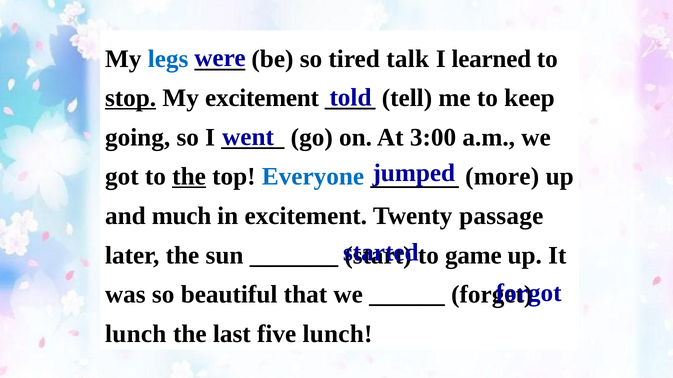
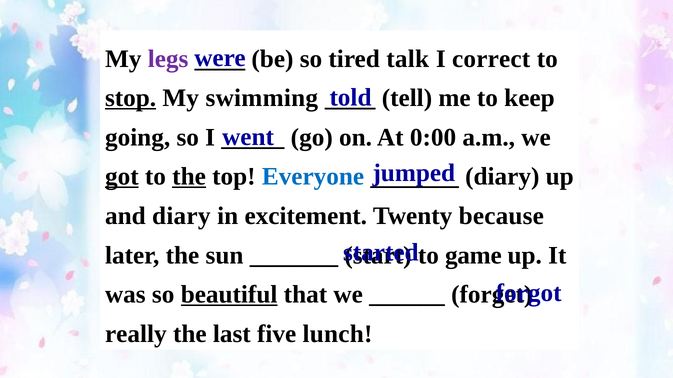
legs colour: blue -> purple
learned: learned -> correct
My excitement: excitement -> swimming
3:00: 3:00 -> 0:00
got underline: none -> present
more at (502, 177): more -> diary
and much: much -> diary
passage: passage -> because
beautiful underline: none -> present
lunch at (136, 334): lunch -> really
